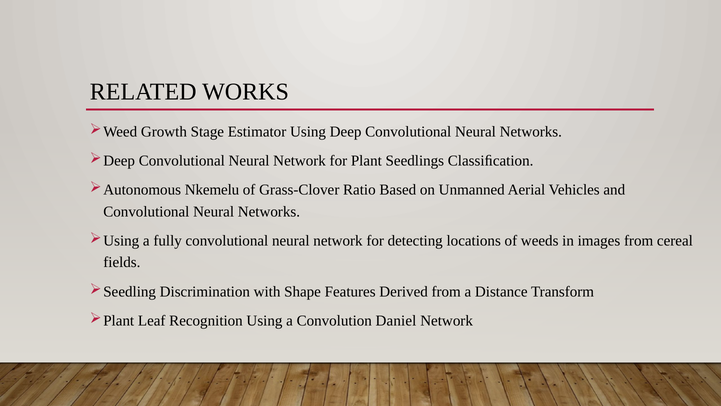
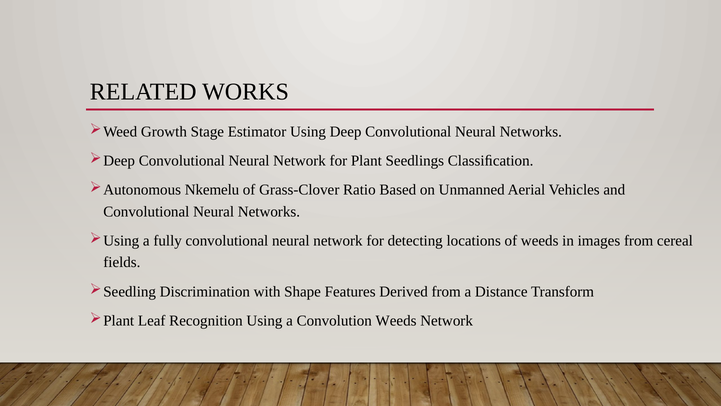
Convolution Daniel: Daniel -> Weeds
